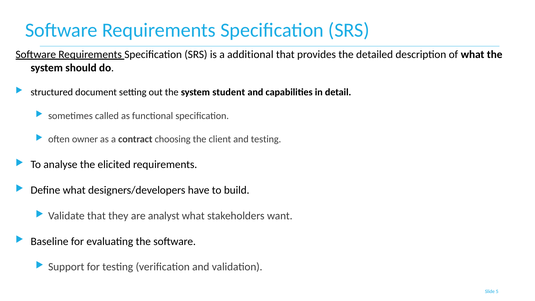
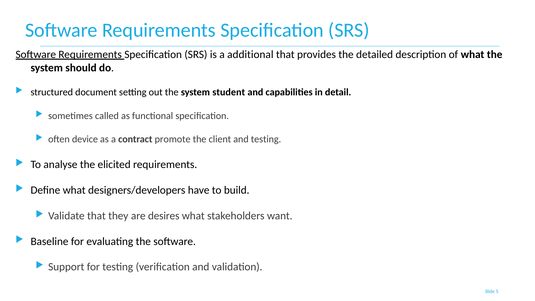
owner: owner -> device
choosing: choosing -> promote
analyst: analyst -> desires
